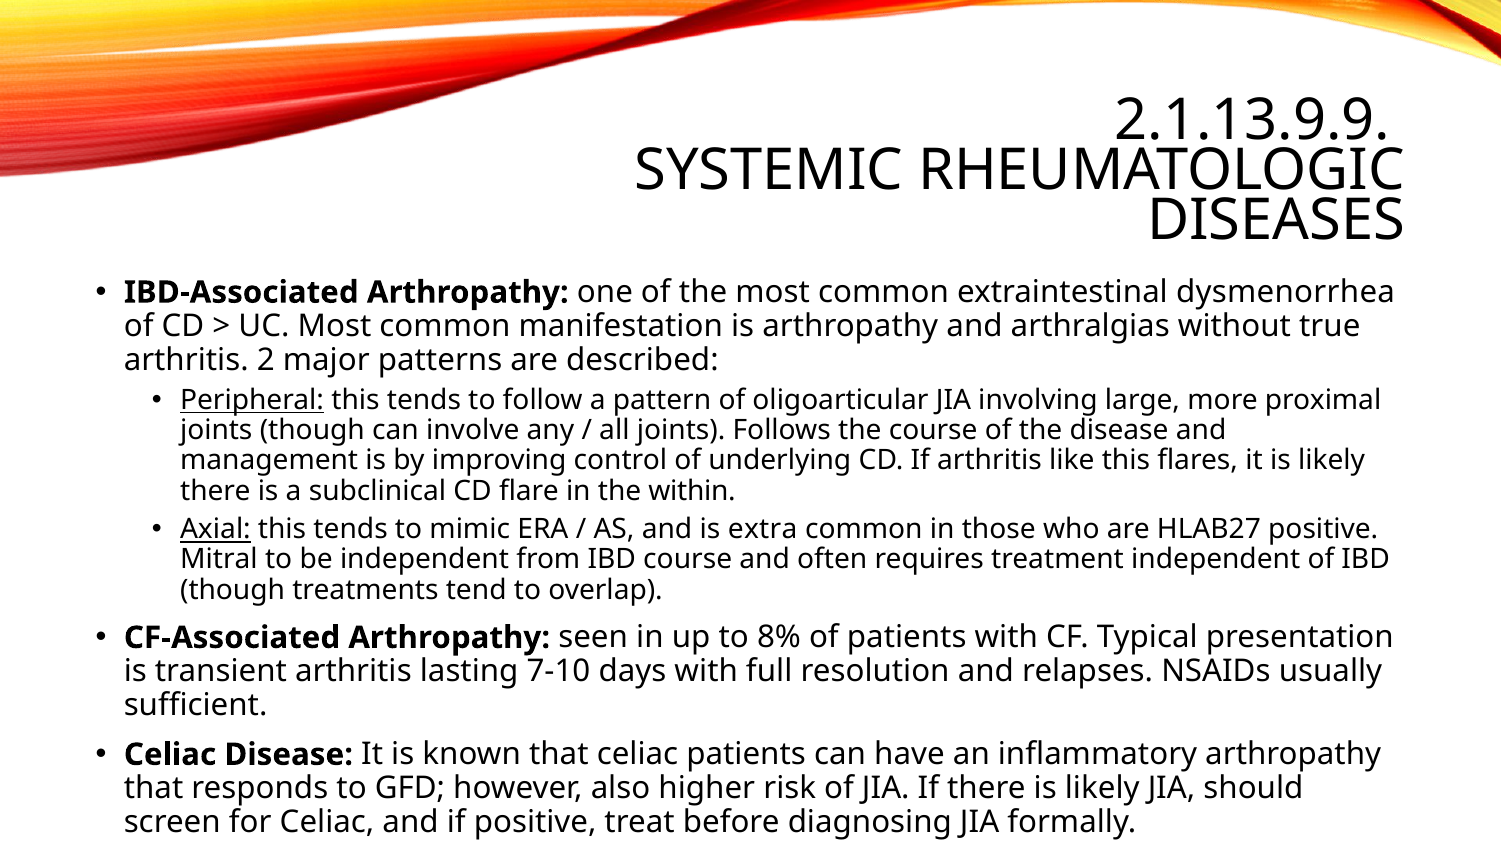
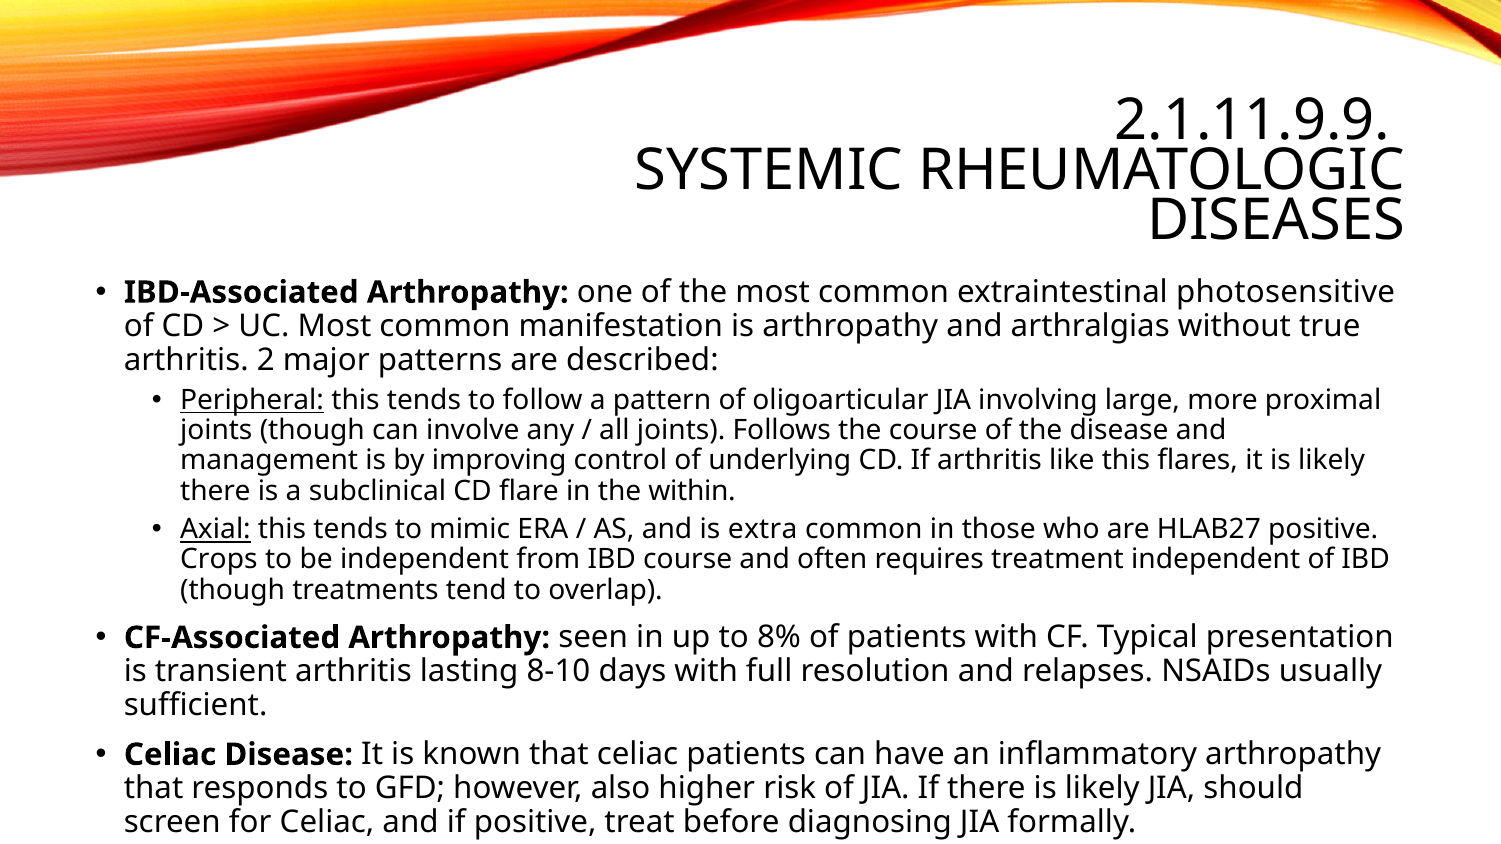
2.1.13.9.9: 2.1.13.9.9 -> 2.1.11.9.9
dysmenorrhea: dysmenorrhea -> photosensitive
Mitral: Mitral -> Crops
7-10: 7-10 -> 8-10
